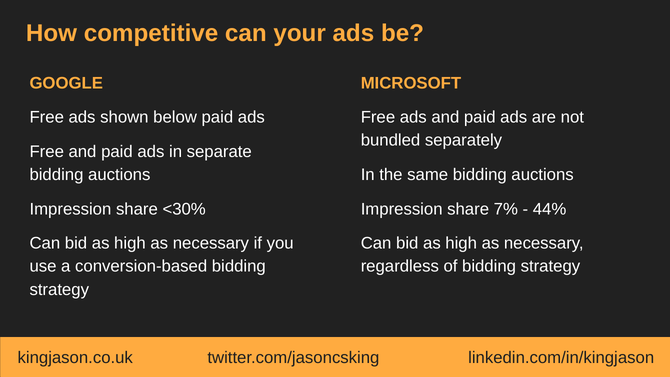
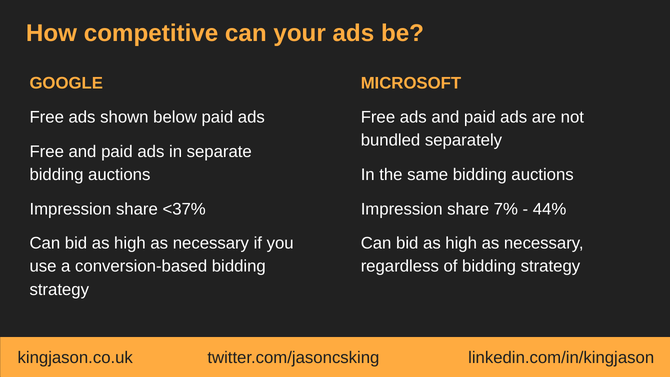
<30%: <30% -> <37%
